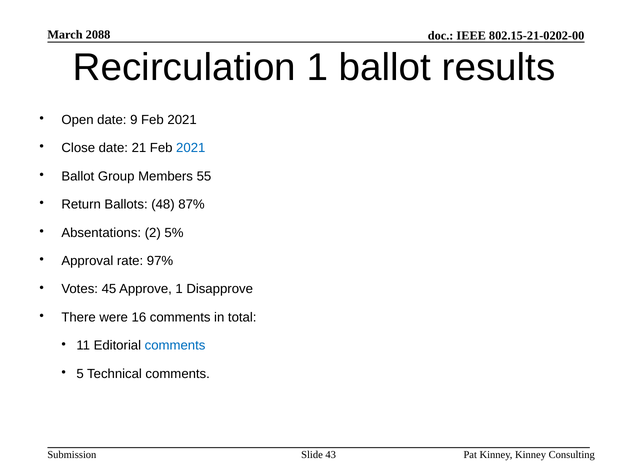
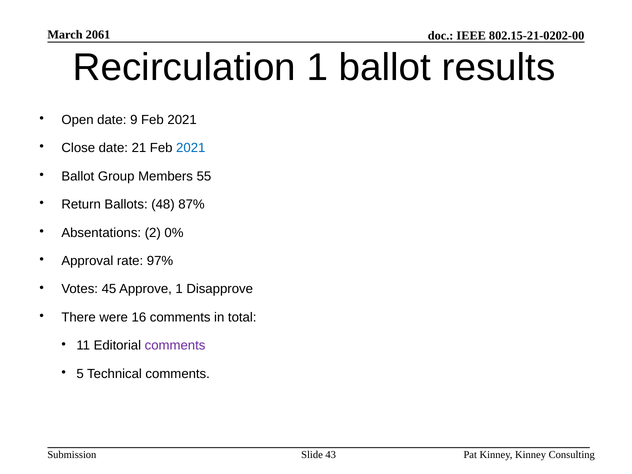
2088: 2088 -> 2061
5%: 5% -> 0%
comments at (175, 346) colour: blue -> purple
